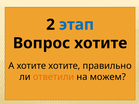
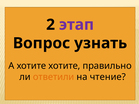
этап colour: blue -> purple
Вопрос хотите: хотите -> узнать
можем: можем -> чтение
